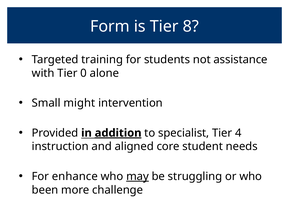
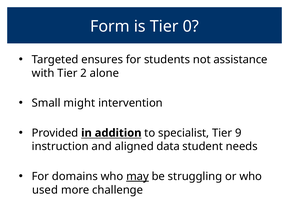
8: 8 -> 0
training: training -> ensures
0: 0 -> 2
addition underline: present -> none
4: 4 -> 9
core: core -> data
enhance: enhance -> domains
been: been -> used
